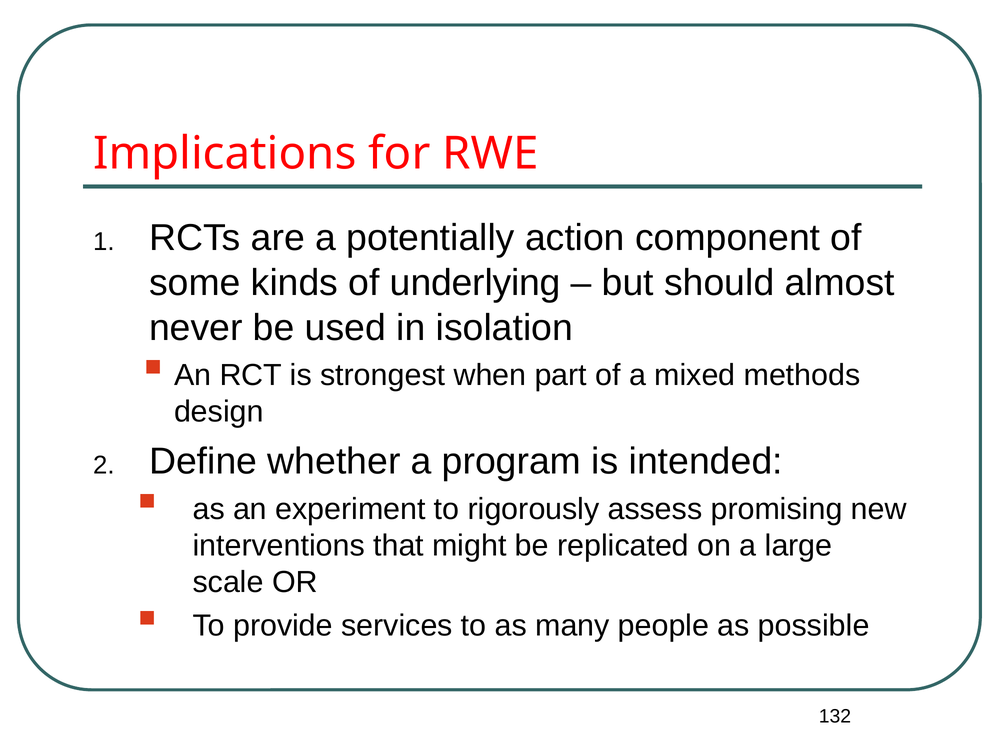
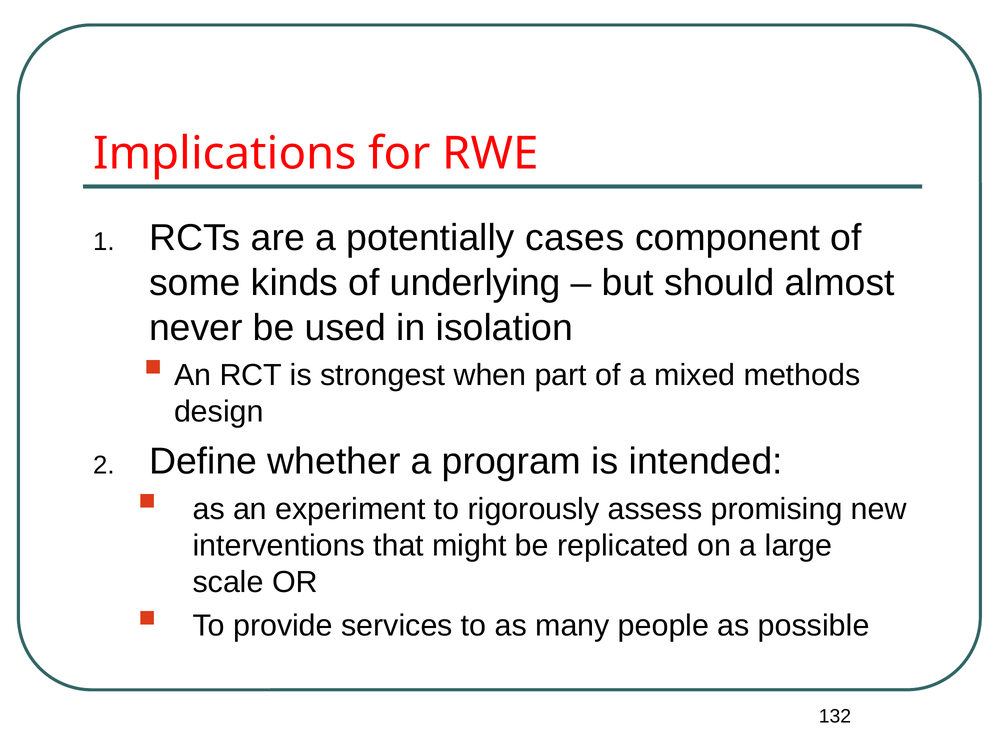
action: action -> cases
